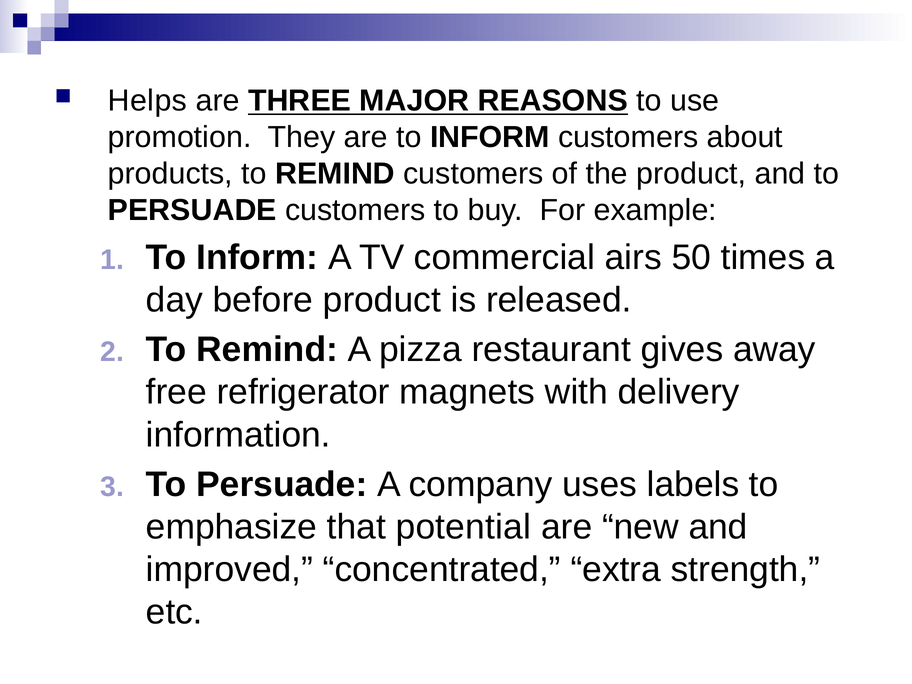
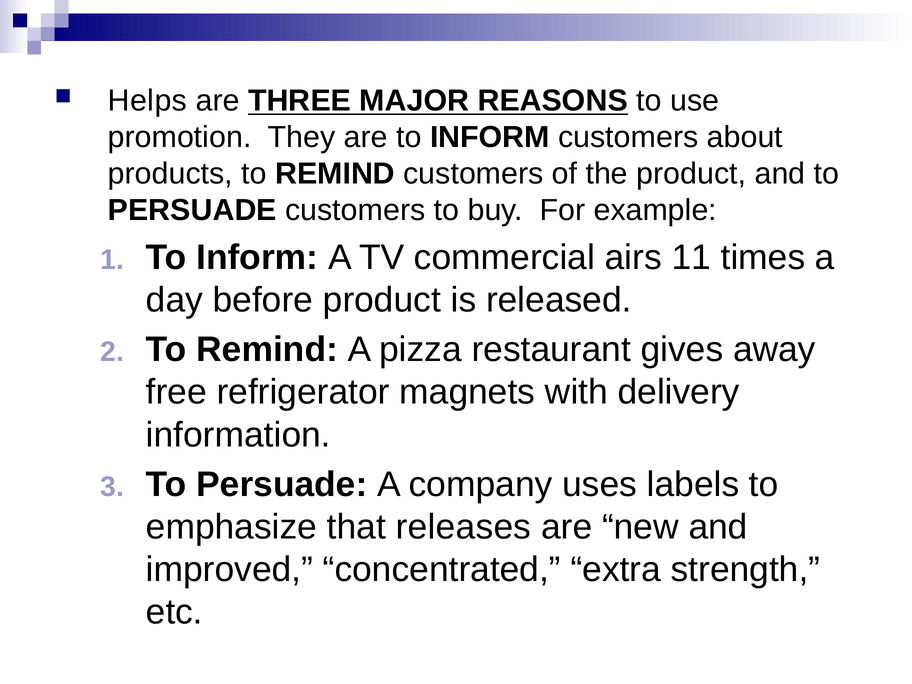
50: 50 -> 11
potential: potential -> releases
